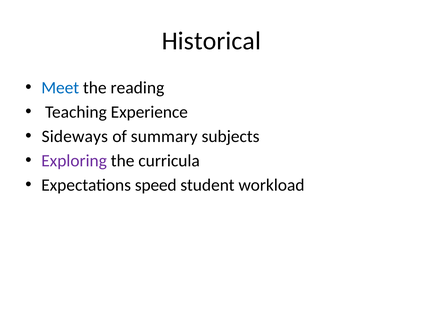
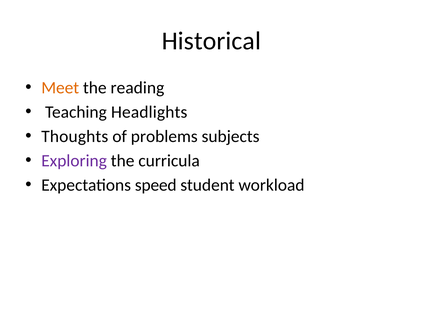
Meet colour: blue -> orange
Experience: Experience -> Headlights
Sideways: Sideways -> Thoughts
summary: summary -> problems
